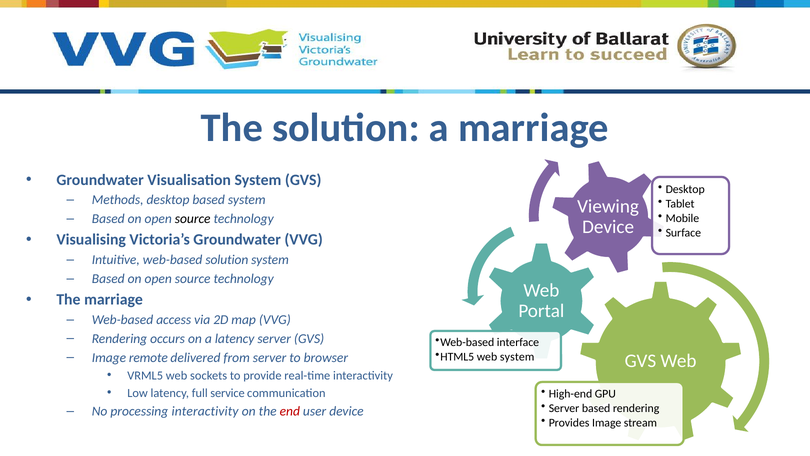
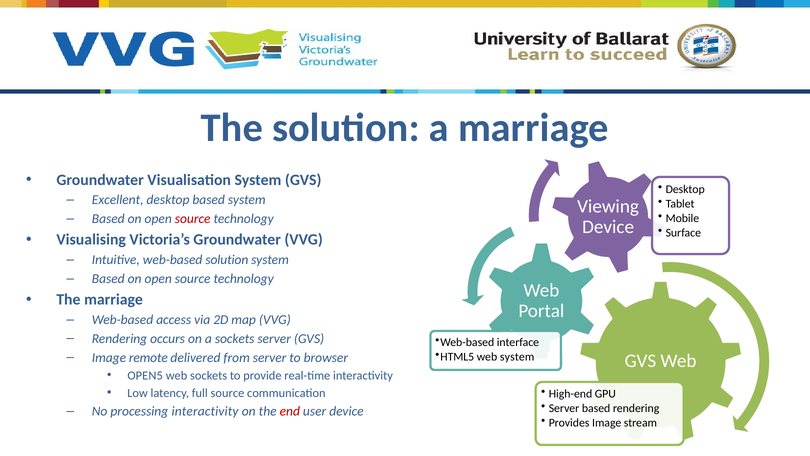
Methods: Methods -> Excellent
source at (193, 219) colour: black -> red
a latency: latency -> sockets
VRML5: VRML5 -> OPEN5
full service: service -> source
